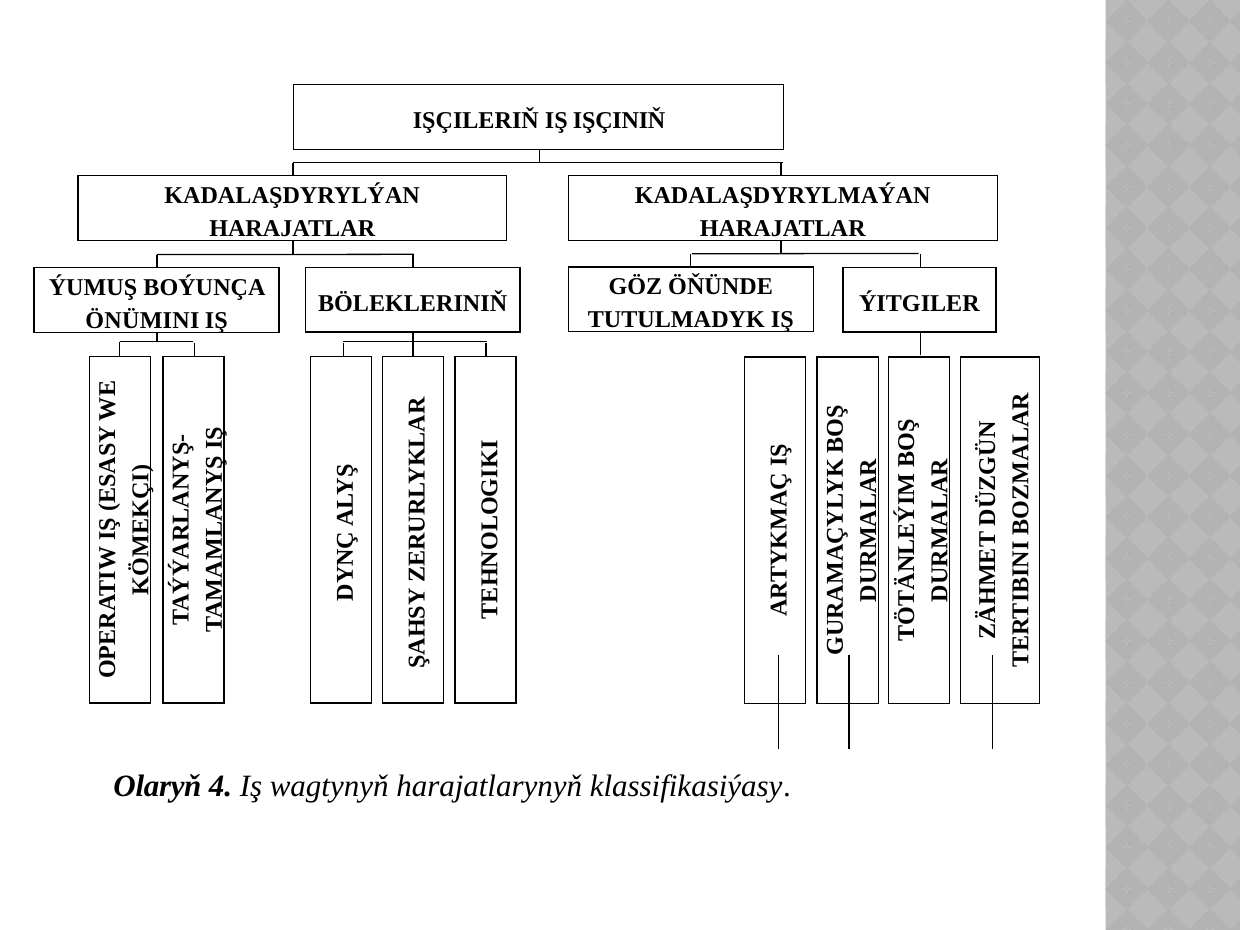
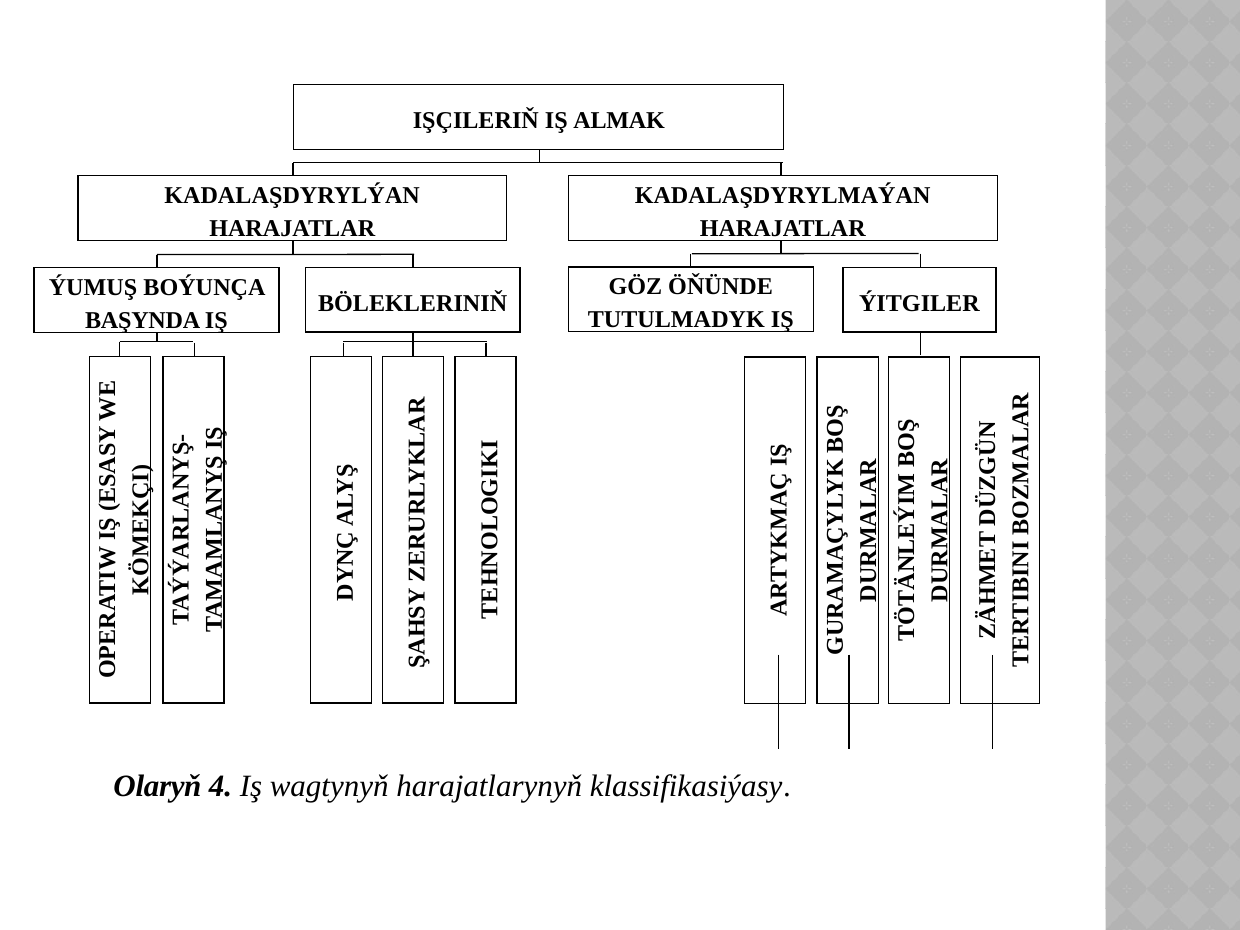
IŞÇINIŇ: IŞÇINIŇ -> ALMAK
ÖNÜMINI: ÖNÜMINI -> BAŞYNDA
